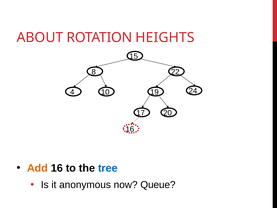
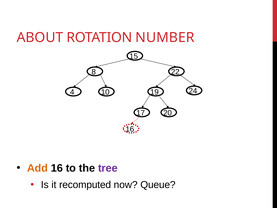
HEIGHTS: HEIGHTS -> NUMBER
tree colour: blue -> purple
anonymous: anonymous -> recomputed
